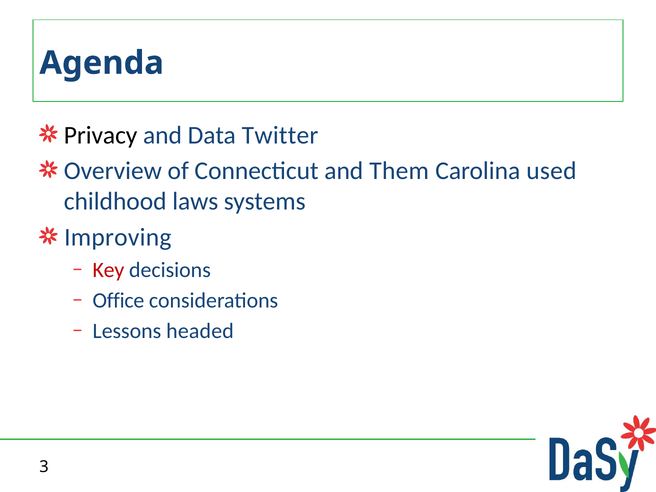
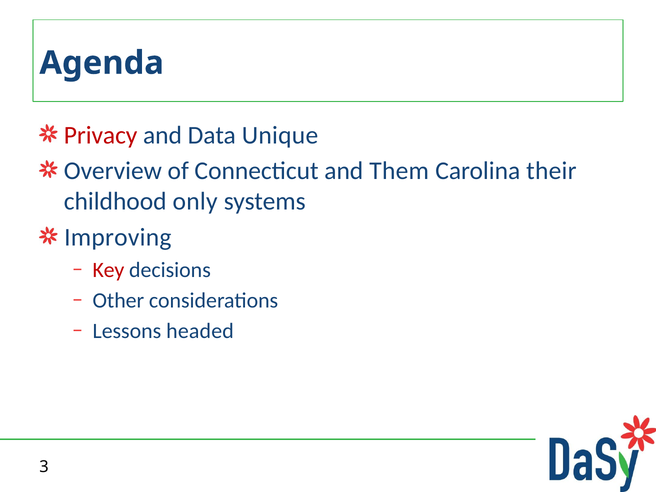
Privacy colour: black -> red
Twitter: Twitter -> Unique
used: used -> their
laws: laws -> only
Office: Office -> Other
